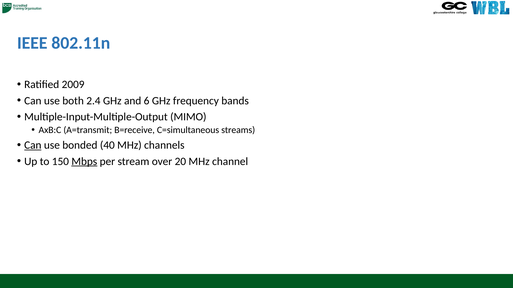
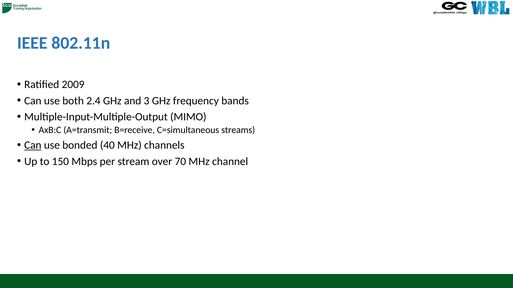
6: 6 -> 3
Mbps underline: present -> none
20: 20 -> 70
